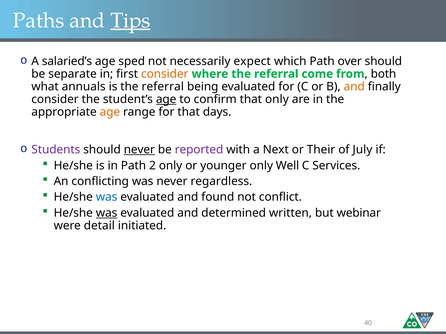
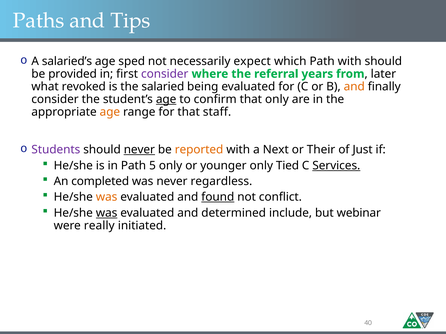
Tips underline: present -> none
Path over: over -> with
separate: separate -> provided
consider at (165, 74) colour: orange -> purple
come: come -> years
both: both -> later
annuals: annuals -> revoked
is the referral: referral -> salaried
days: days -> staff
reported colour: purple -> orange
July: July -> Just
2: 2 -> 5
Well: Well -> Tied
Services underline: none -> present
conflicting: conflicting -> completed
was at (107, 197) colour: blue -> orange
found underline: none -> present
written: written -> include
detail: detail -> really
